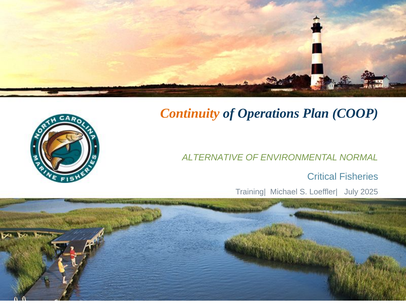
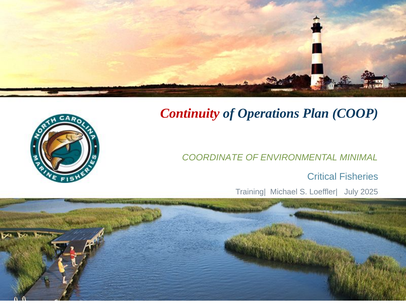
Continuity colour: orange -> red
ALTERNATIVE: ALTERNATIVE -> COORDINATE
NORMAL: NORMAL -> MINIMAL
